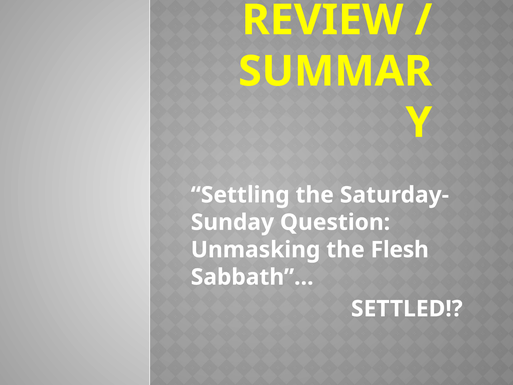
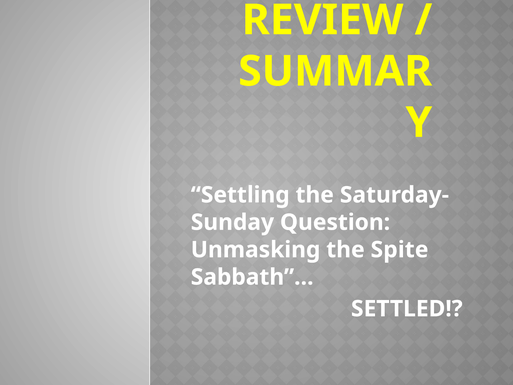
Flesh: Flesh -> Spite
